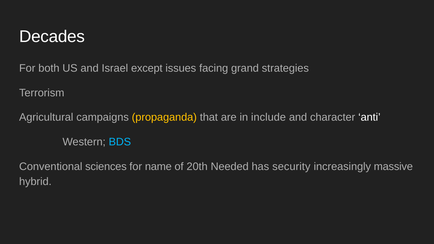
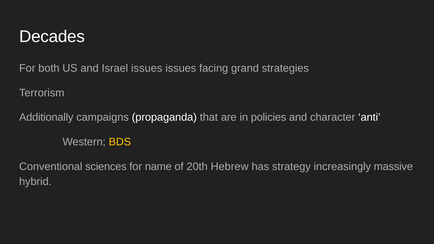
Israel except: except -> issues
Agricultural: Agricultural -> Additionally
propaganda colour: yellow -> white
include: include -> policies
BDS colour: light blue -> yellow
Needed: Needed -> Hebrew
security: security -> strategy
